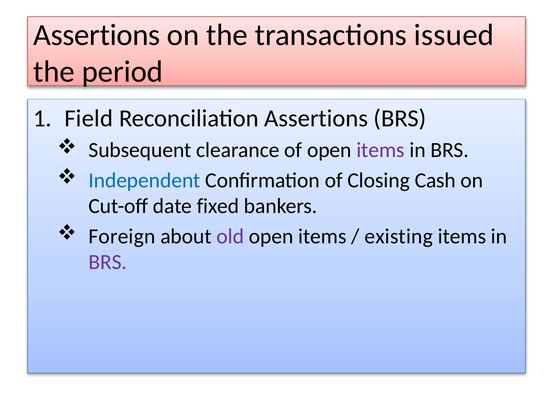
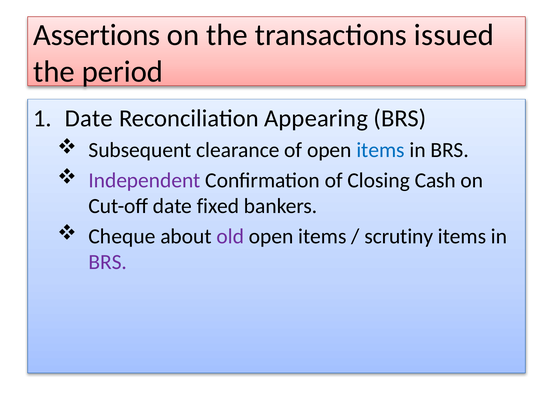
Field at (89, 118): Field -> Date
Reconciliation Assertions: Assertions -> Appearing
items at (381, 150) colour: purple -> blue
Independent colour: blue -> purple
Foreign: Foreign -> Cheque
existing: existing -> scrutiny
